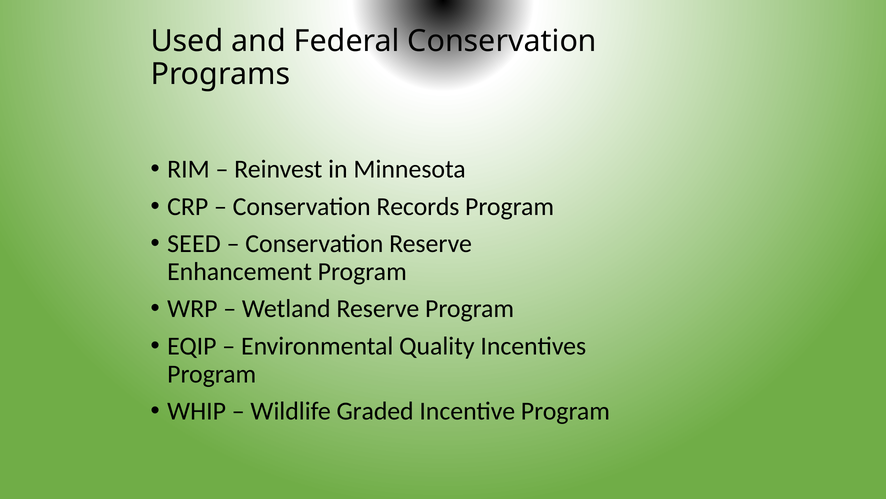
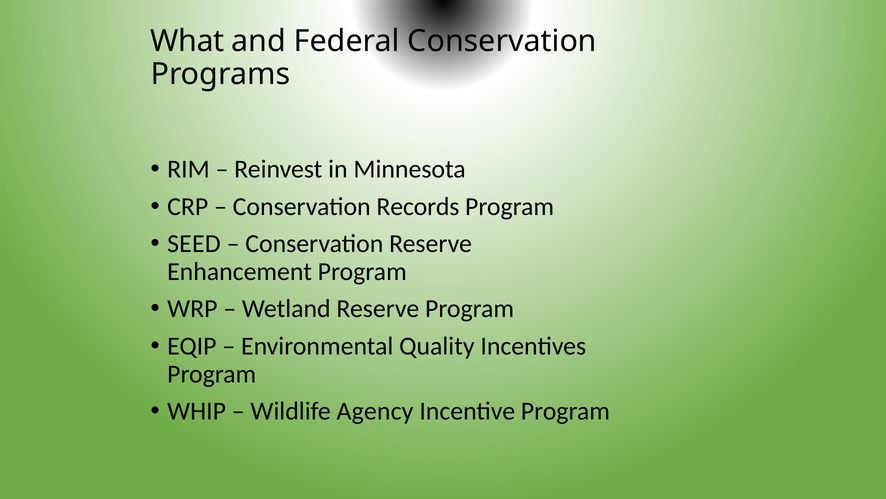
Used: Used -> What
Graded: Graded -> Agency
